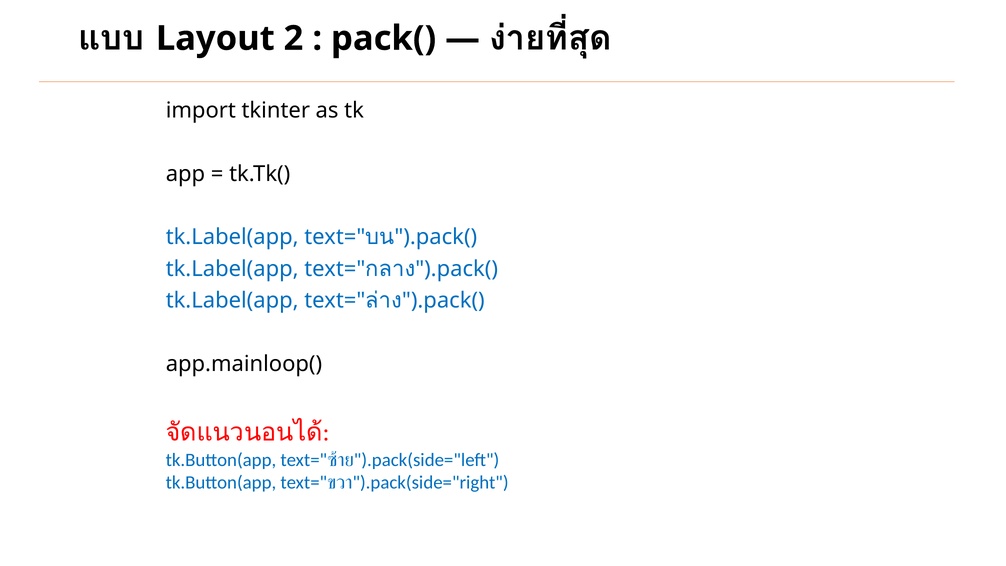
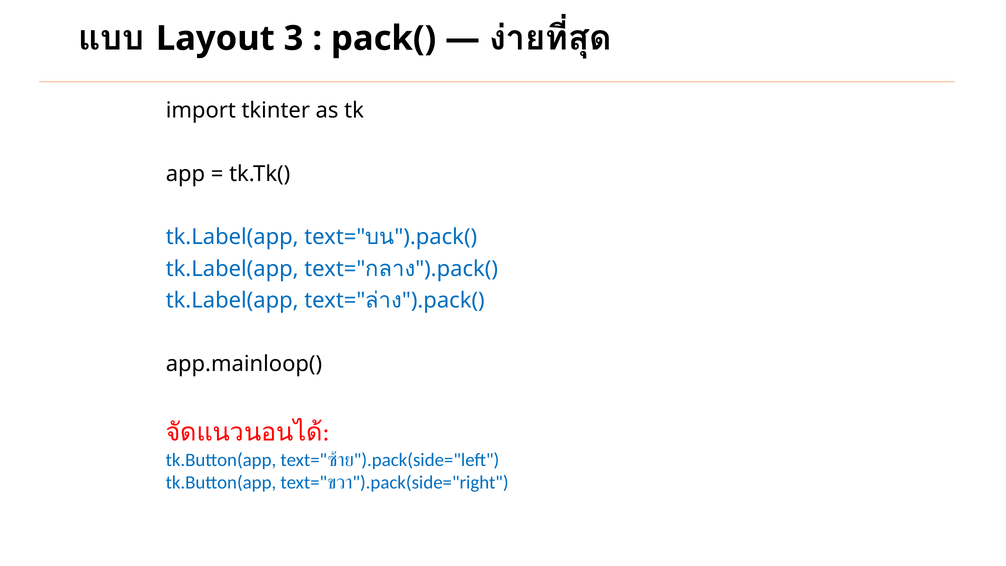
2: 2 -> 3
